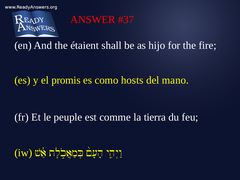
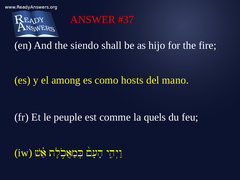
étaient: étaient -> siendo
promis: promis -> among
tierra: tierra -> quels
